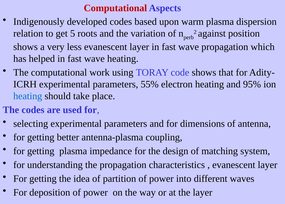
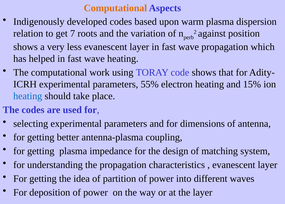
Computational at (115, 8) colour: red -> orange
5: 5 -> 7
95%: 95% -> 15%
